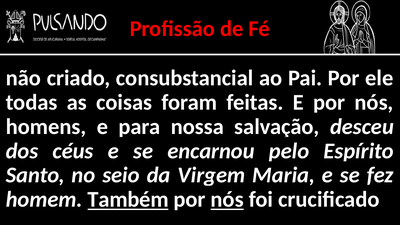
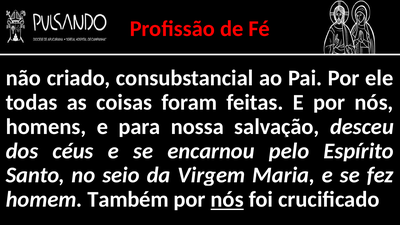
Também underline: present -> none
